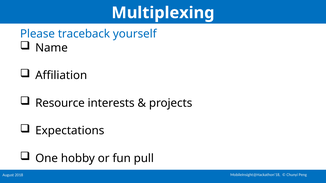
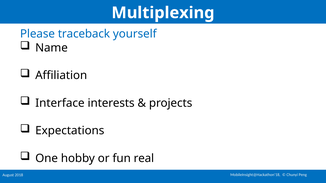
Resource: Resource -> Interface
pull: pull -> real
